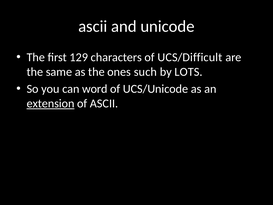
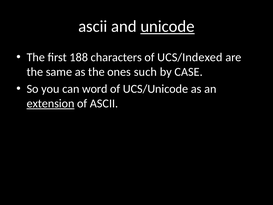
unicode underline: none -> present
129: 129 -> 188
UCS/Difficult: UCS/Difficult -> UCS/Indexed
LOTS: LOTS -> CASE
